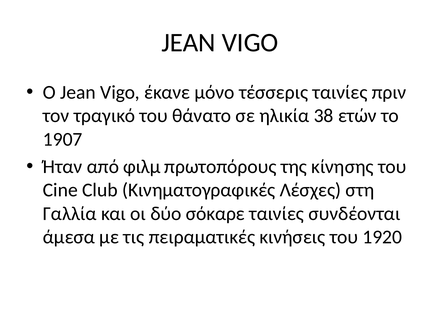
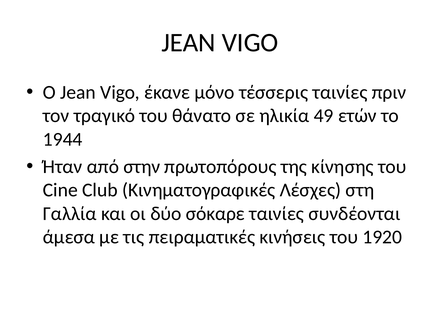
38: 38 -> 49
1907: 1907 -> 1944
φιλμ: φιλμ -> στην
